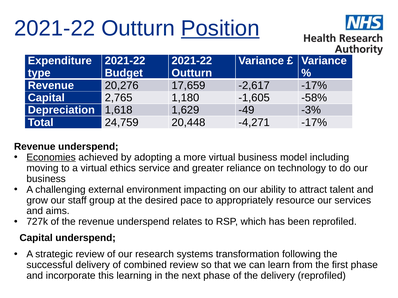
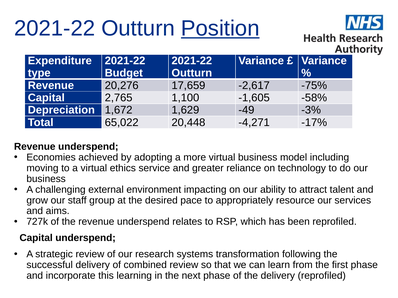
-2,617 -17%: -17% -> -75%
1,180: 1,180 -> 1,100
1,618: 1,618 -> 1,672
24,759: 24,759 -> 65,022
Economies underline: present -> none
